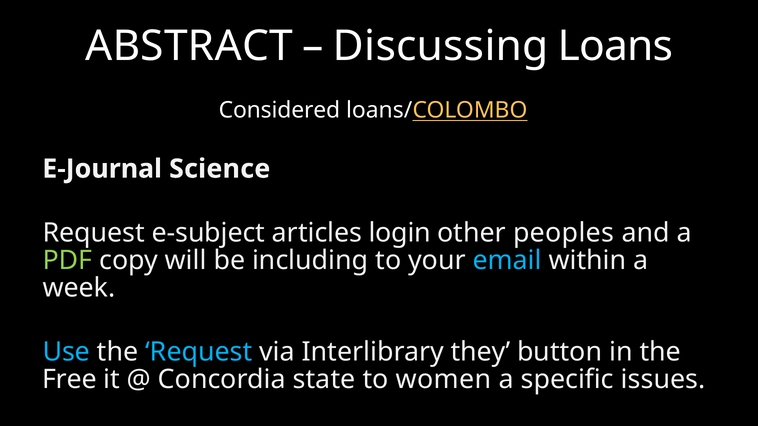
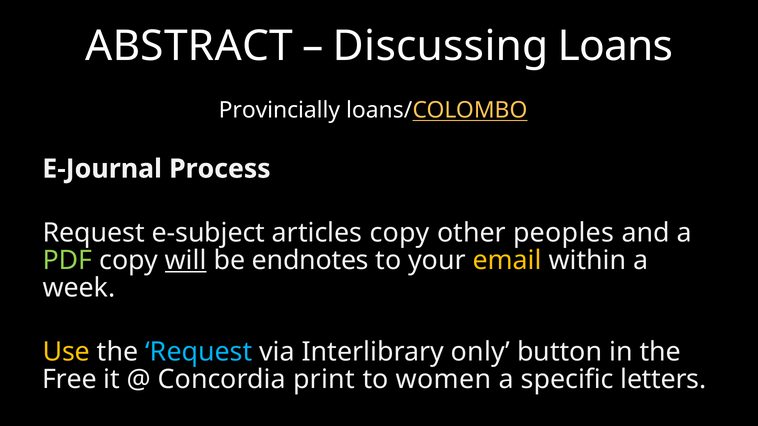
Considered: Considered -> Provincially
Science: Science -> Process
articles login: login -> copy
will underline: none -> present
including: including -> endnotes
email colour: light blue -> yellow
Use colour: light blue -> yellow
they: they -> only
state: state -> print
issues: issues -> letters
